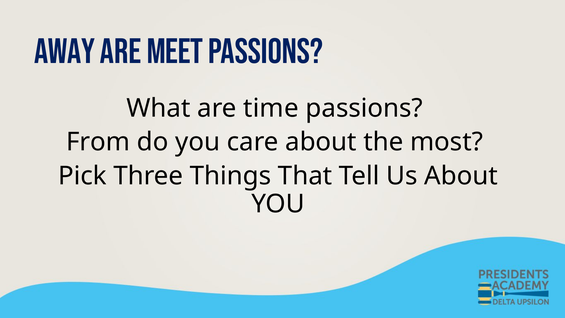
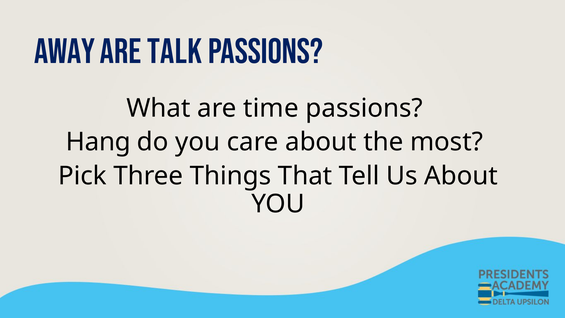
meet: meet -> talk
From: From -> Hang
